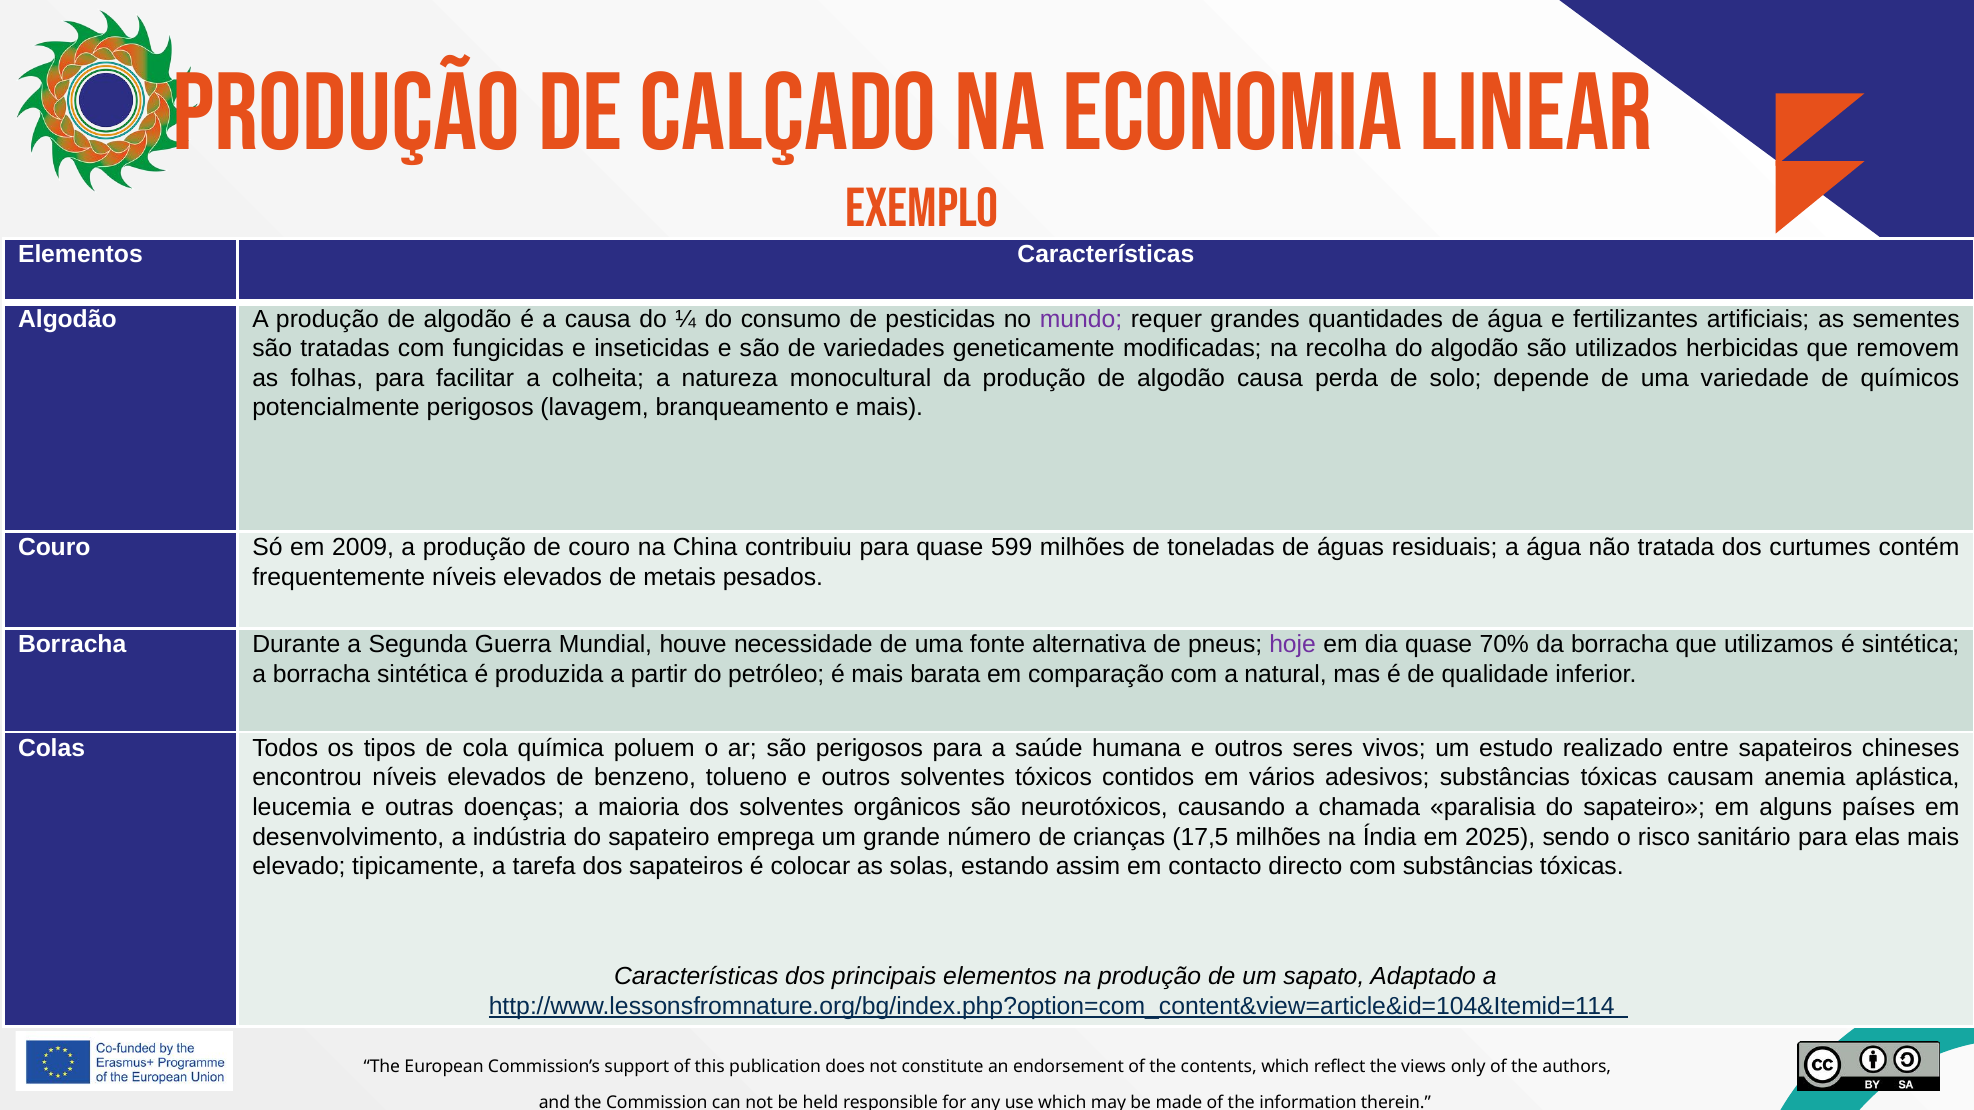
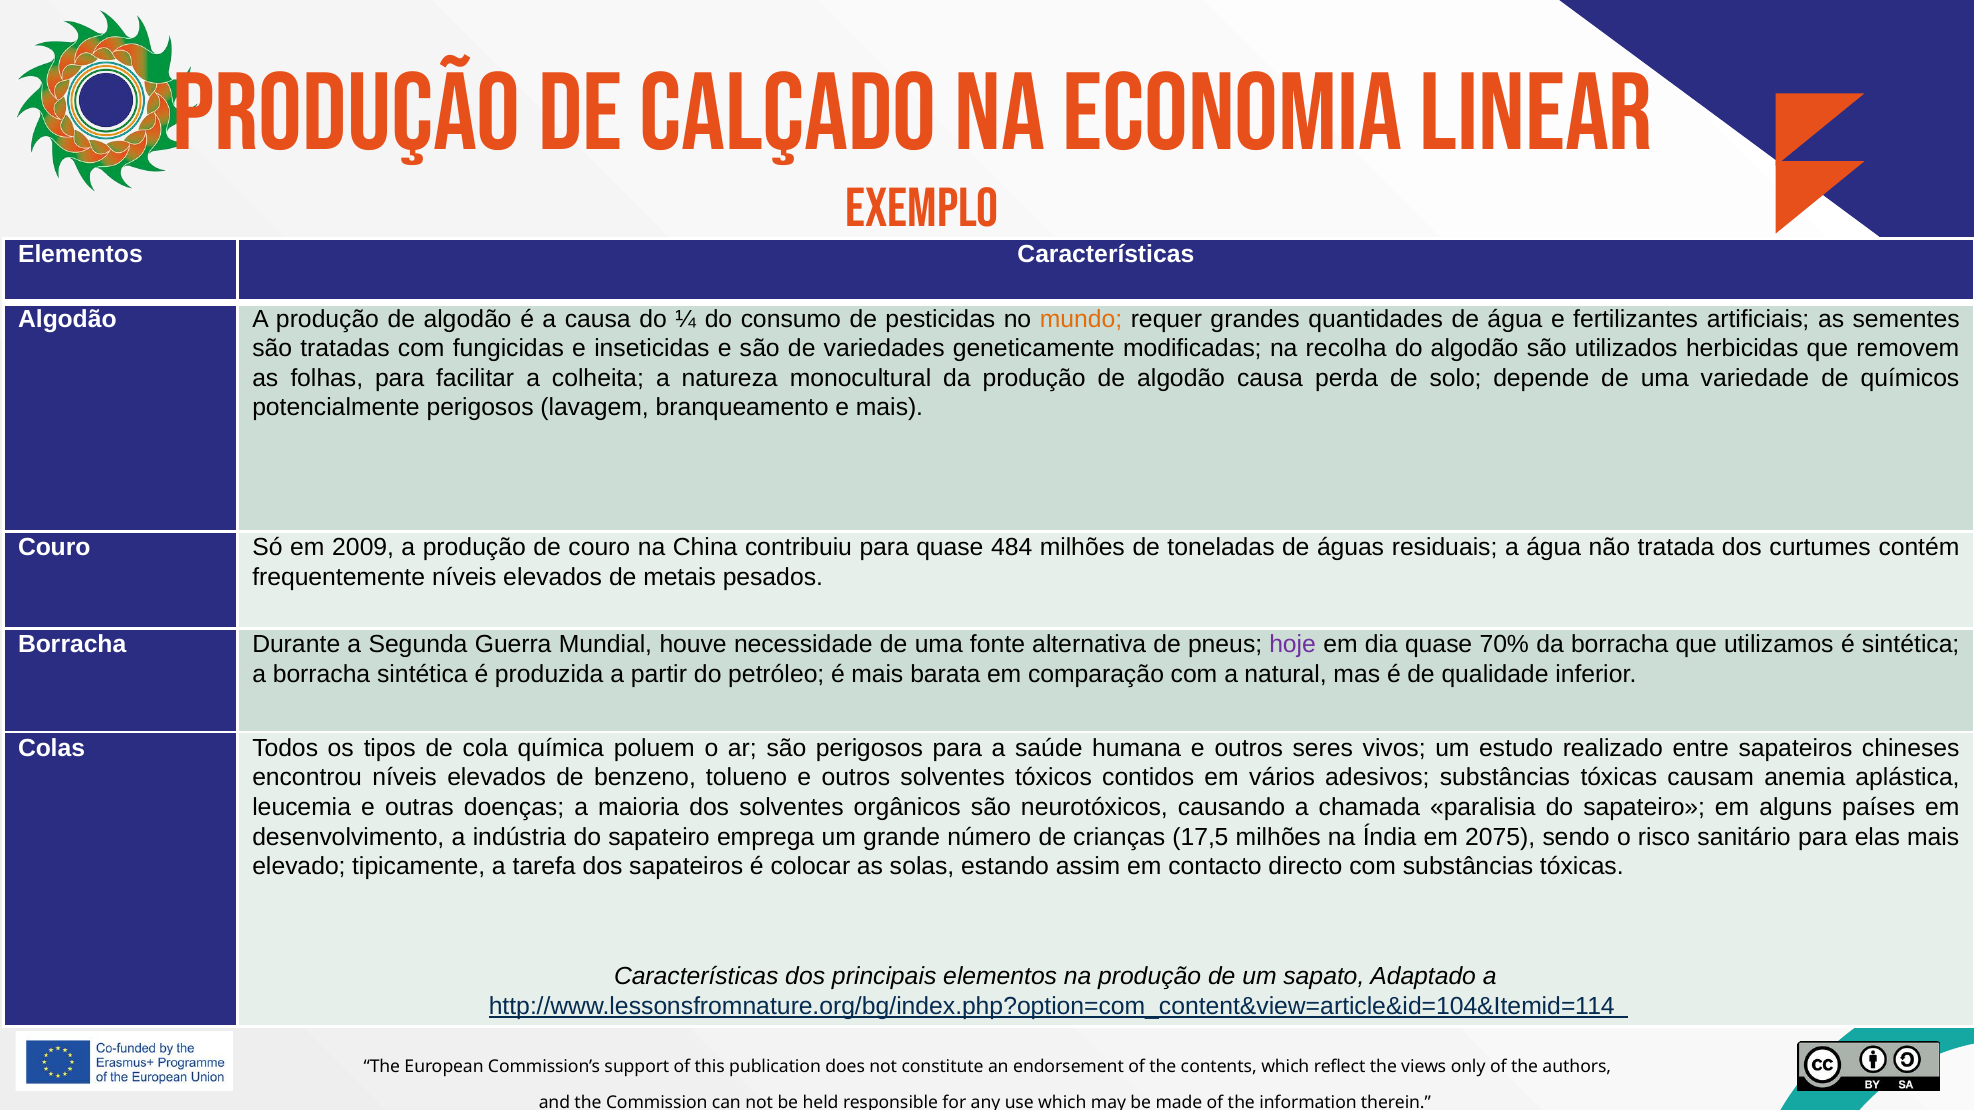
mundo colour: purple -> orange
599: 599 -> 484
2025: 2025 -> 2075
